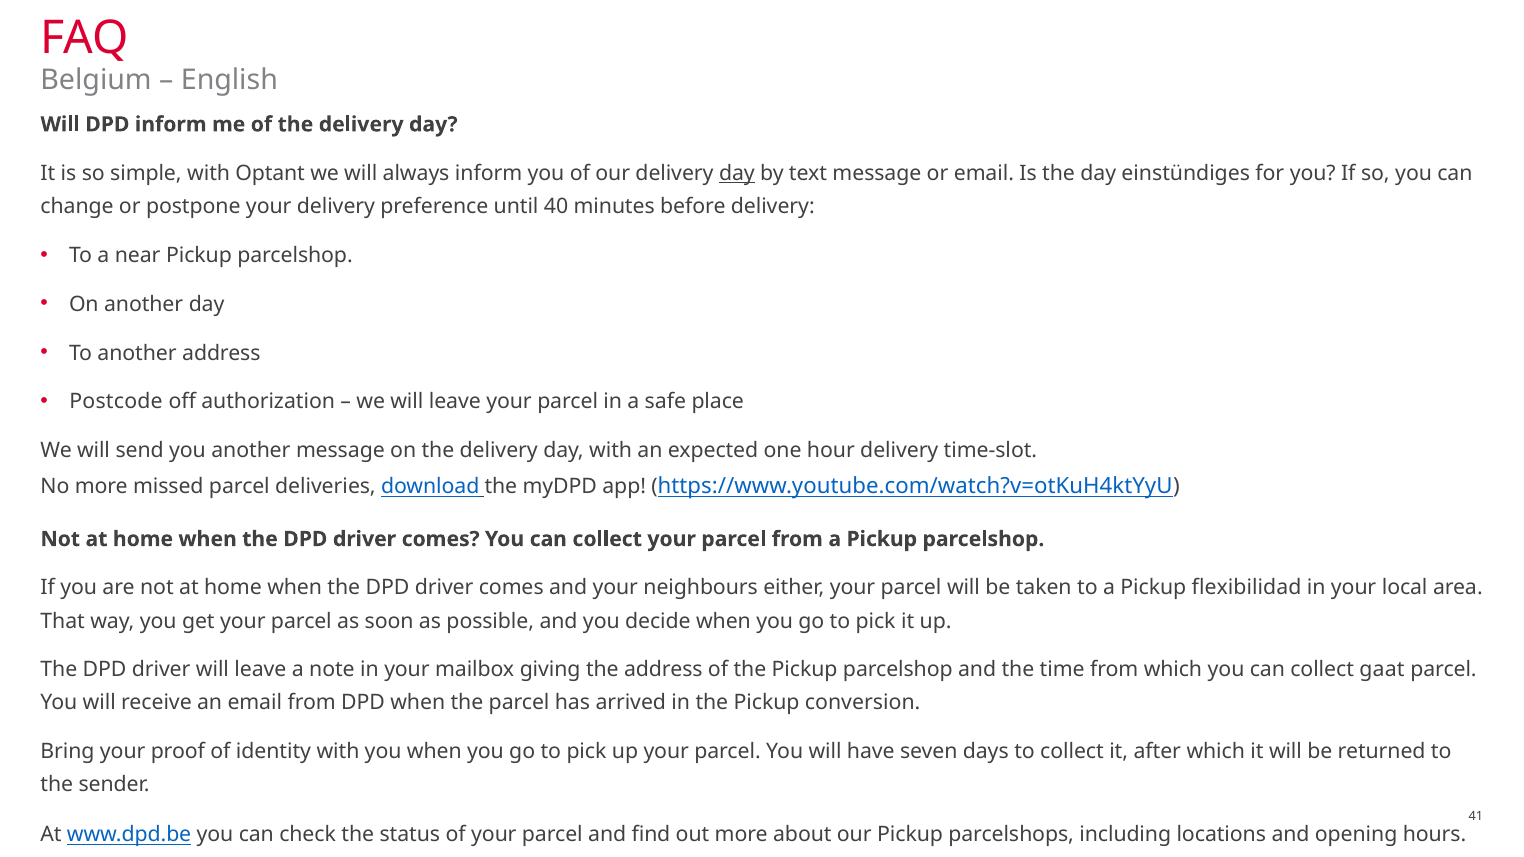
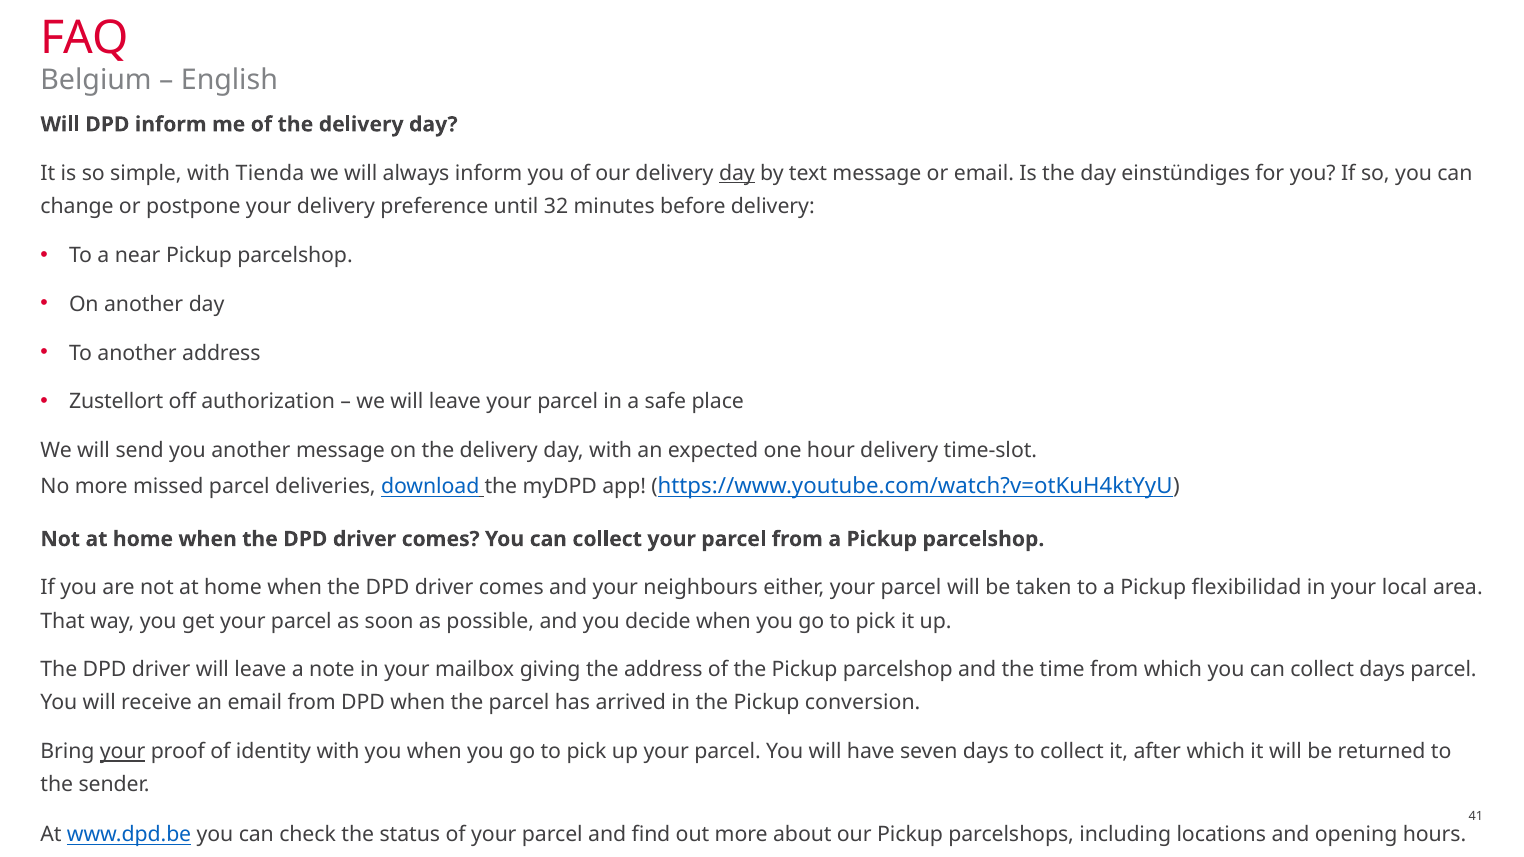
Optant: Optant -> Tienda
40: 40 -> 32
Postcode: Postcode -> Zustellort
collect gaat: gaat -> days
your at (123, 752) underline: none -> present
